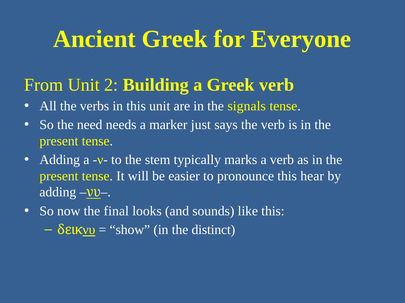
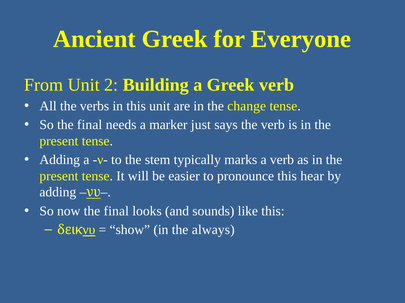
signals: signals -> change
So the need: need -> final
distinct: distinct -> always
